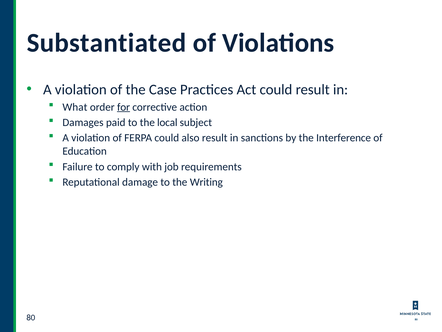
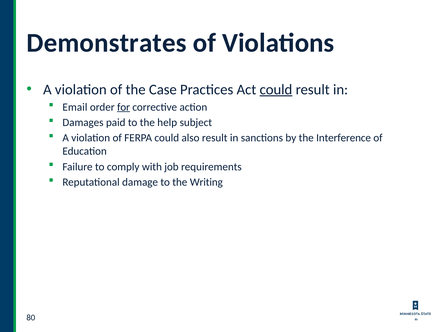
Substantiated: Substantiated -> Demonstrates
could at (276, 89) underline: none -> present
What: What -> Email
local: local -> help
